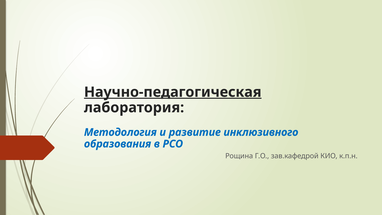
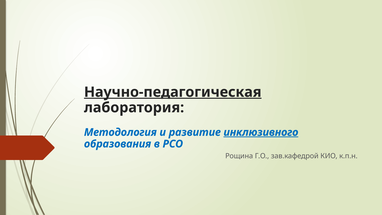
инклюзивного underline: none -> present
